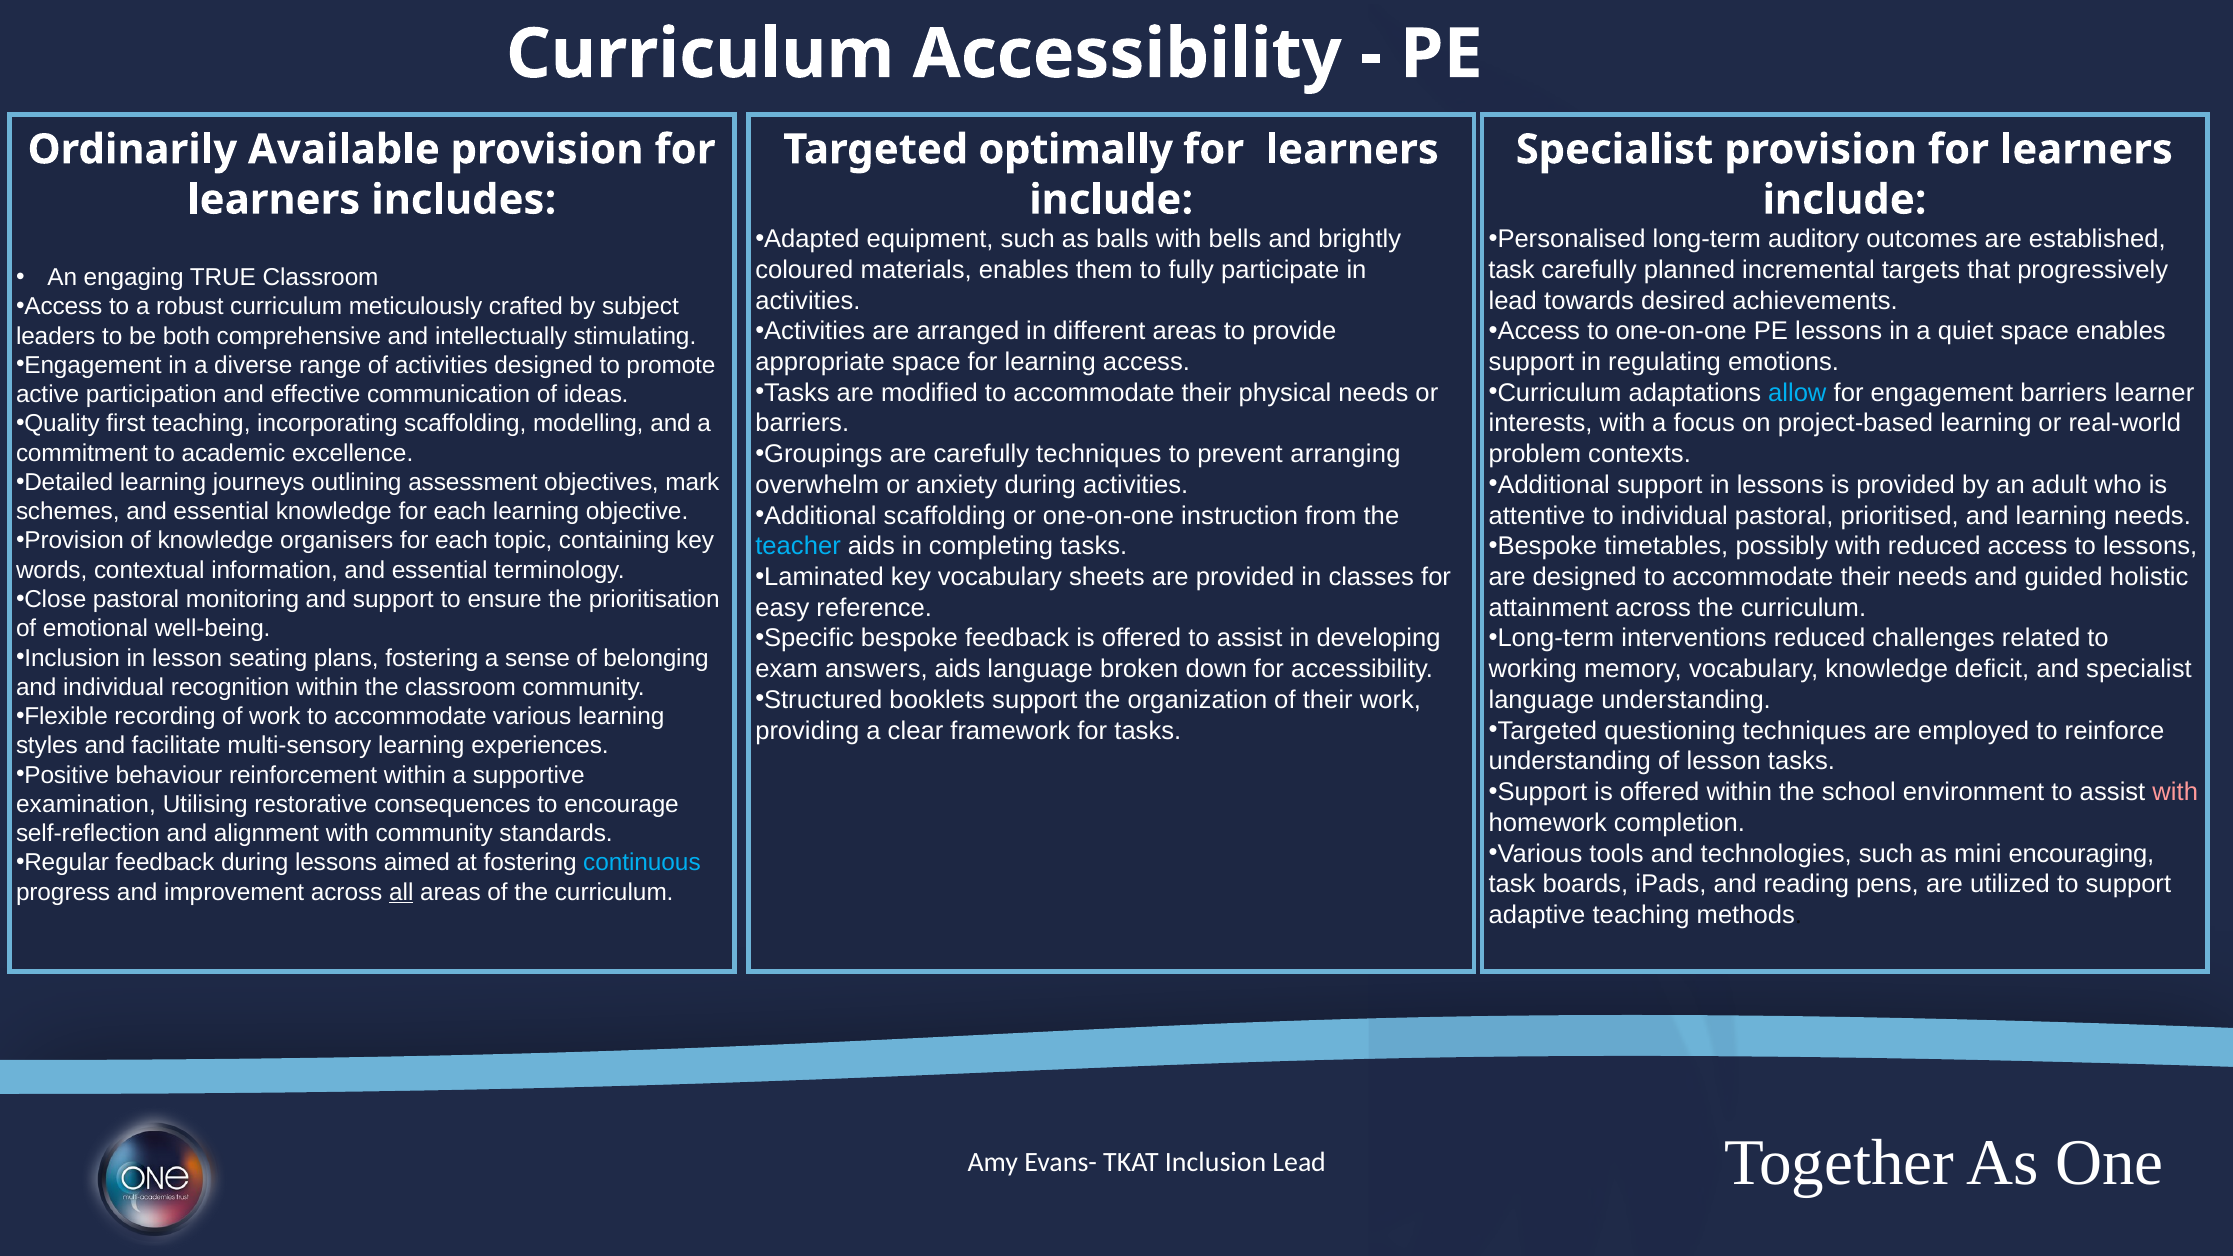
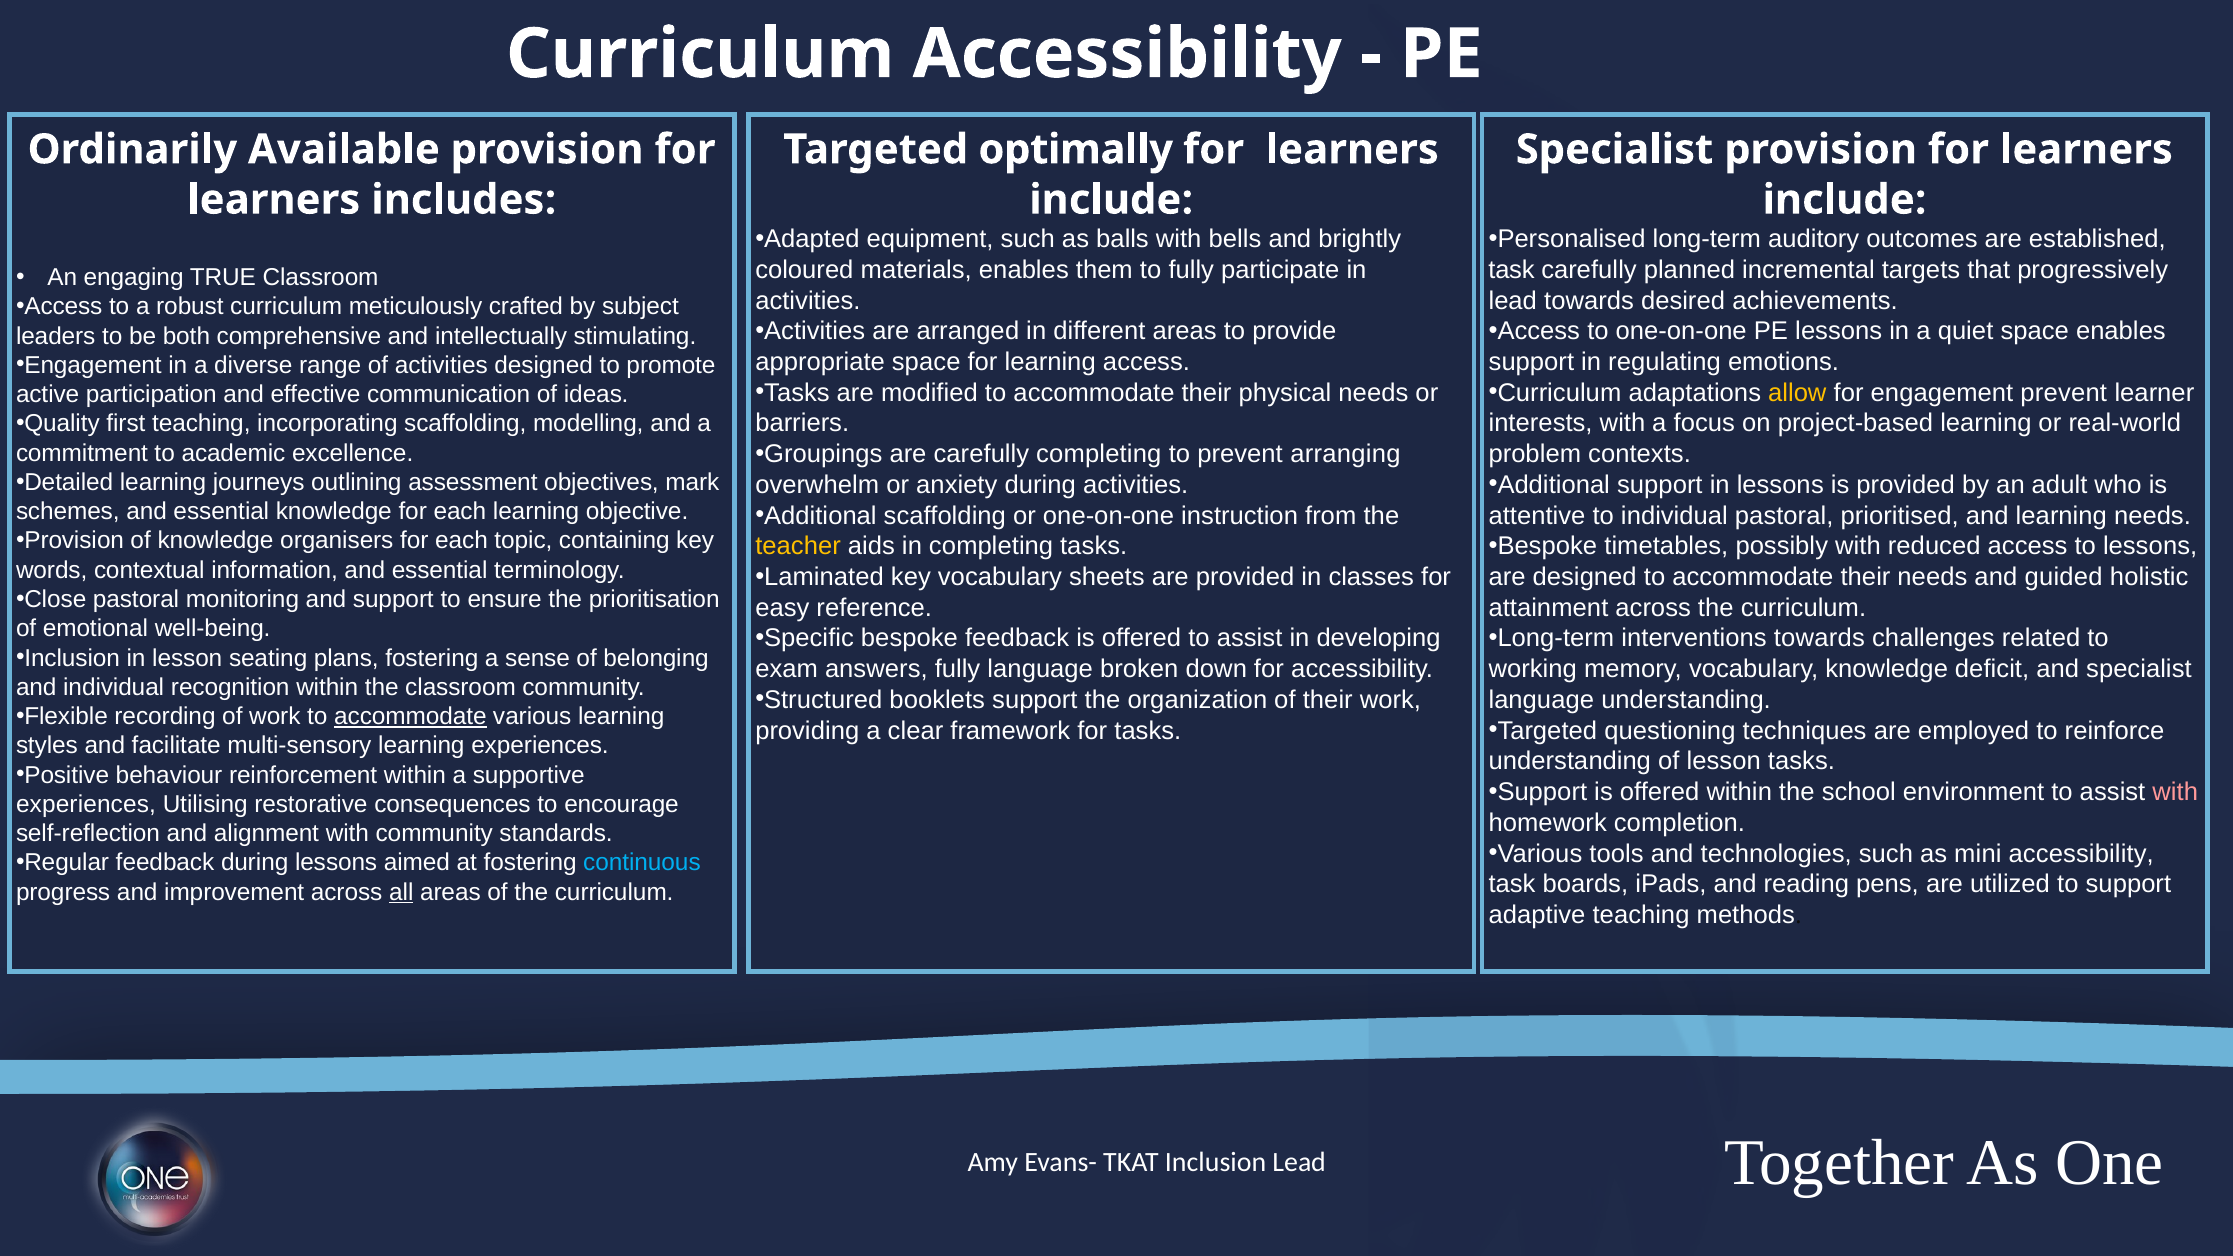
allow colour: light blue -> yellow
engagement barriers: barriers -> prevent
carefully techniques: techniques -> completing
teacher colour: light blue -> yellow
interventions reduced: reduced -> towards
answers aids: aids -> fully
accommodate at (410, 717) underline: none -> present
examination at (86, 804): examination -> experiences
mini encouraging: encouraging -> accessibility
